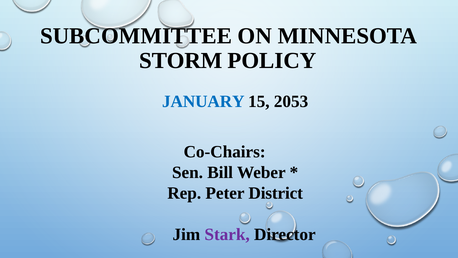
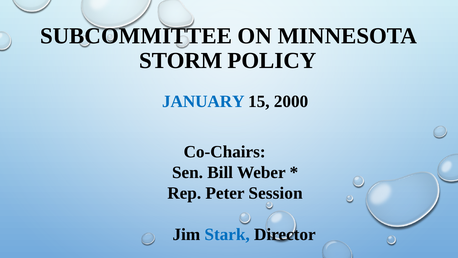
2053: 2053 -> 2000
District: District -> Session
Stark colour: purple -> blue
